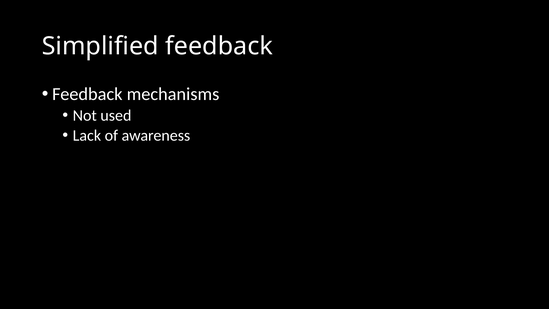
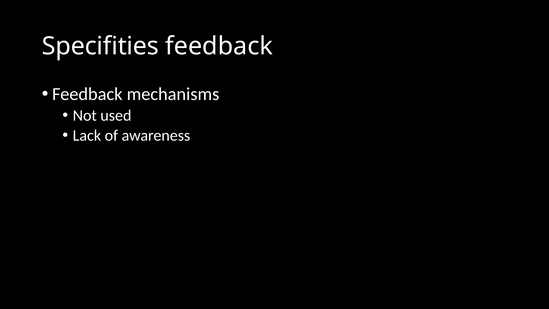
Simplified: Simplified -> Specifities
